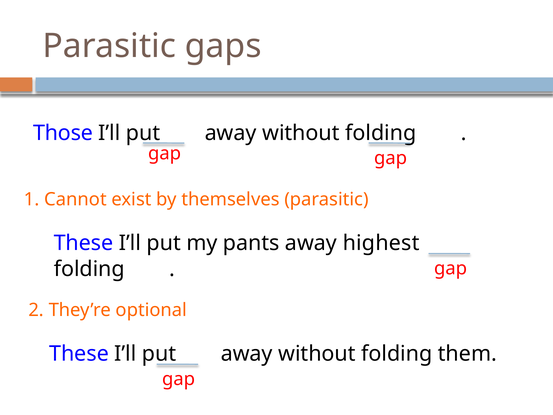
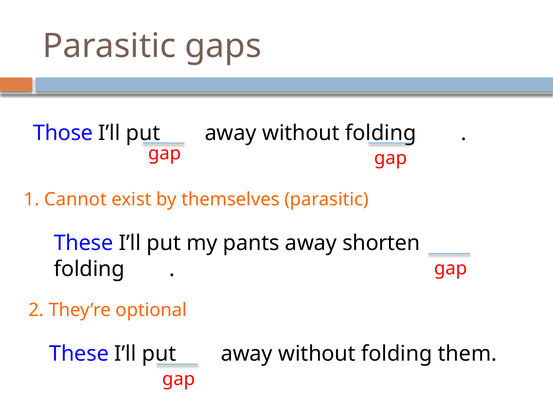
highest: highest -> shorten
